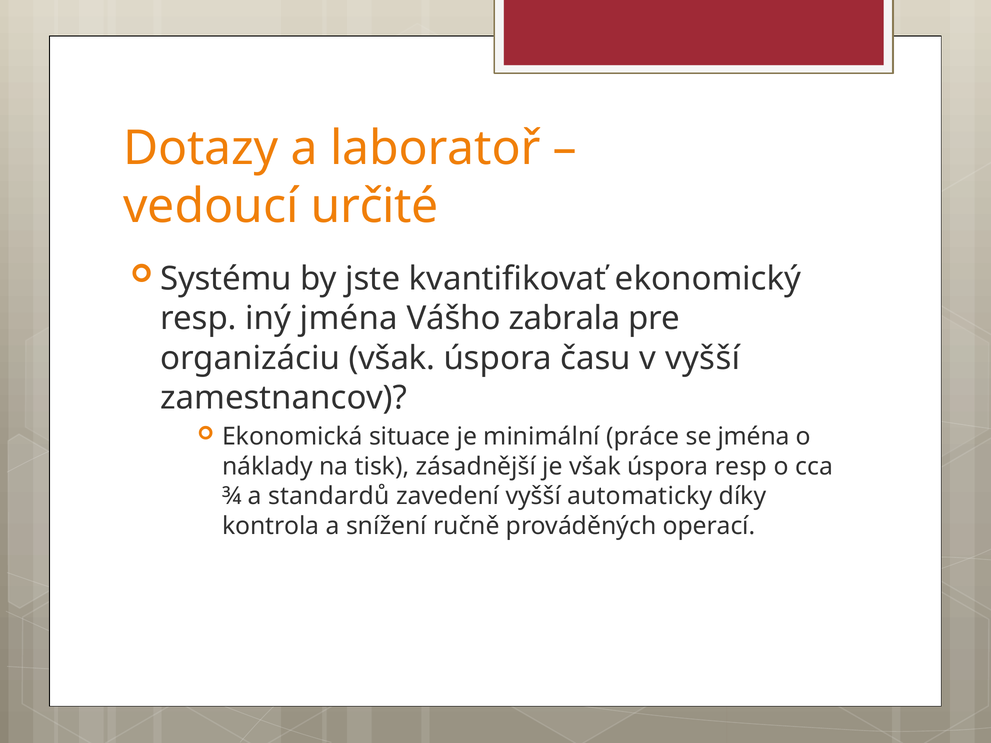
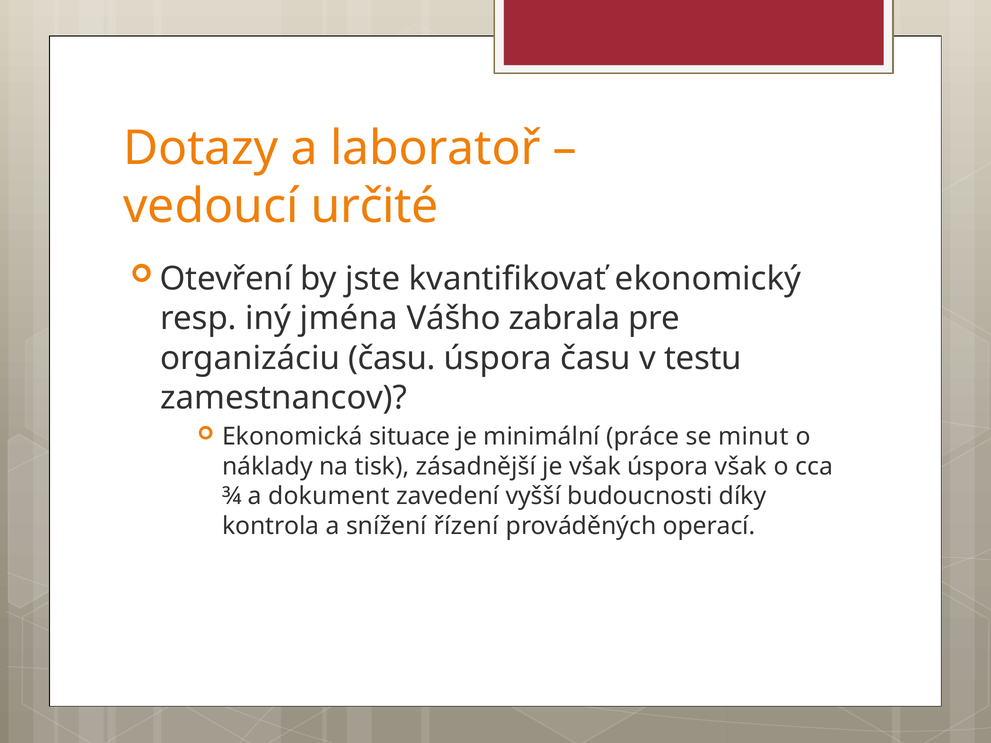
Systému: Systému -> Otevření
organizáciu však: však -> času
v vyšší: vyšší -> testu
se jména: jména -> minut
úspora resp: resp -> však
standardů: standardů -> dokument
automaticky: automaticky -> budoucnosti
ručně: ručně -> řízení
